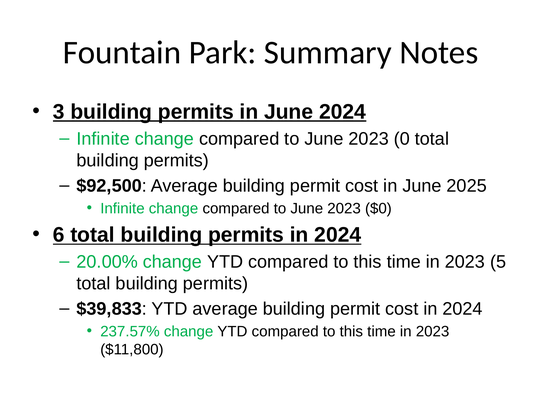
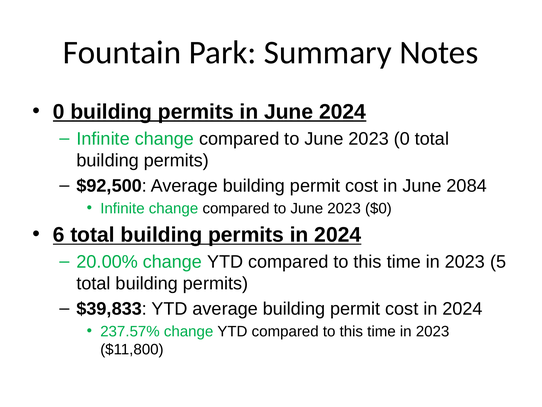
3 at (59, 112): 3 -> 0
2025: 2025 -> 2084
